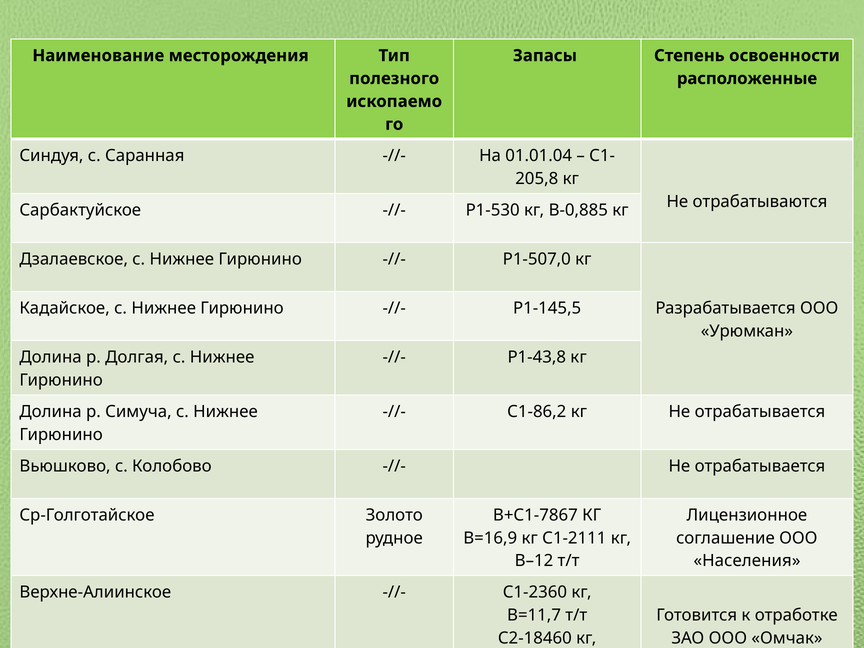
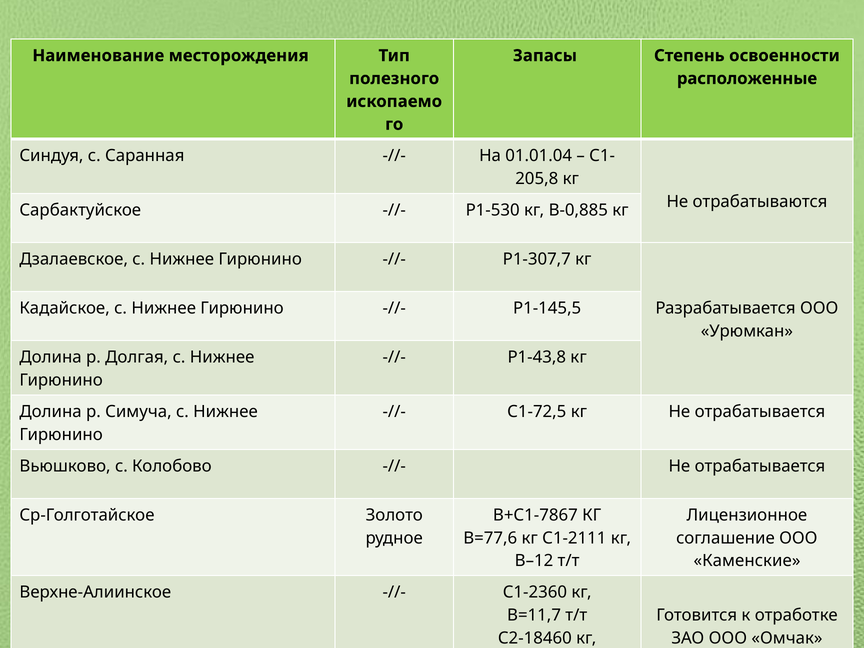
Р1-507,0: Р1-507,0 -> Р1-307,7
С1-86,2: С1-86,2 -> С1-72,5
В=16,9: В=16,9 -> В=77,6
Населения: Населения -> Каменские
